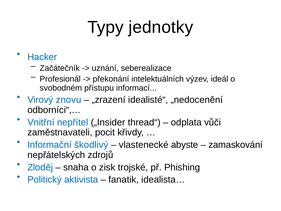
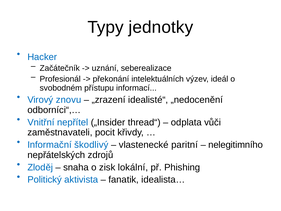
abyste: abyste -> paritní
zamaskování: zamaskování -> nelegitimního
trojské: trojské -> lokální
